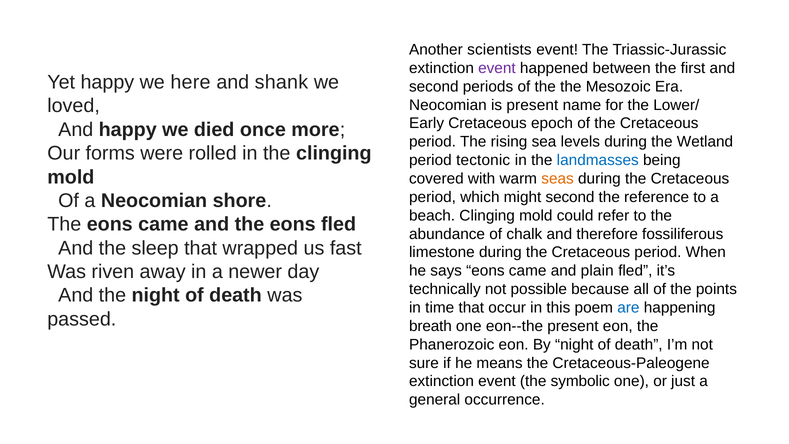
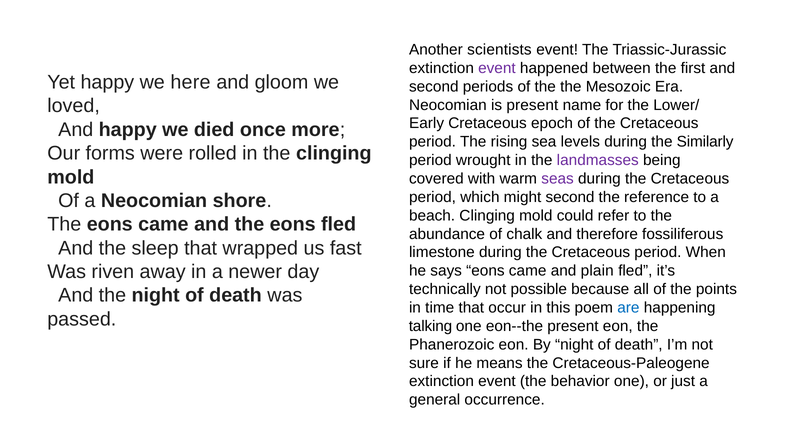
shank: shank -> gloom
Wetland: Wetland -> Similarly
tectonic: tectonic -> wrought
landmasses colour: blue -> purple
seas colour: orange -> purple
breath: breath -> talking
symbolic: symbolic -> behavior
